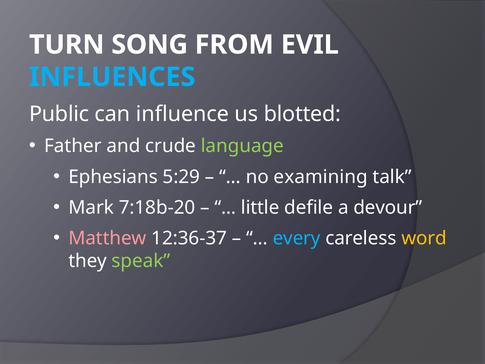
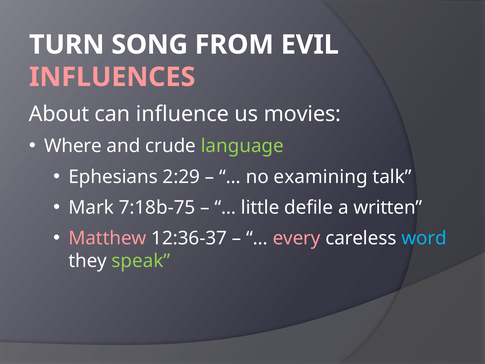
INFLUENCES colour: light blue -> pink
Public: Public -> About
blotted: blotted -> movies
Father: Father -> Where
5:29: 5:29 -> 2:29
7:18b-20: 7:18b-20 -> 7:18b-75
devour: devour -> written
every colour: light blue -> pink
word colour: yellow -> light blue
